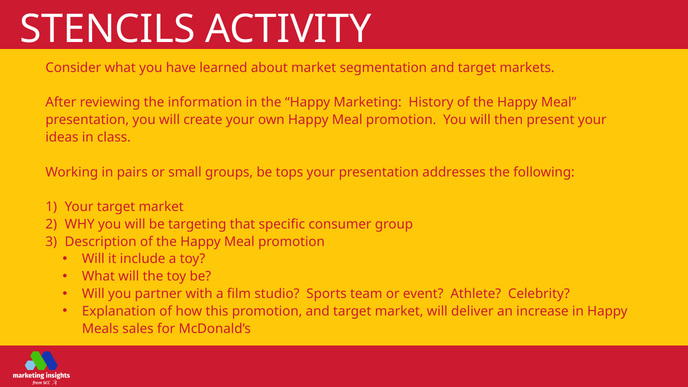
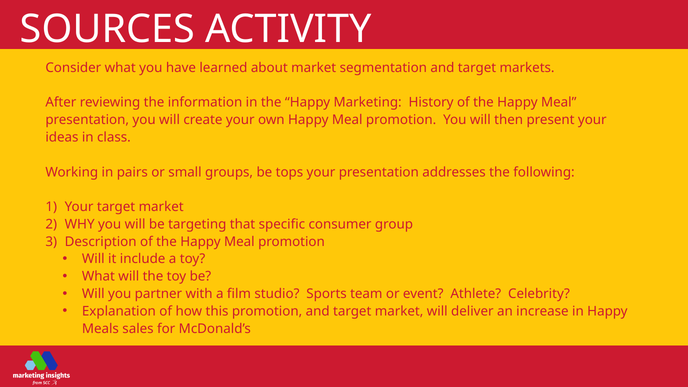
STENCILS: STENCILS -> SOURCES
